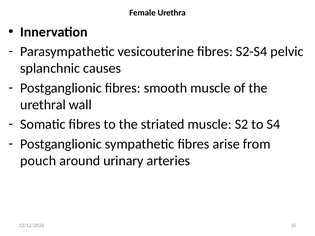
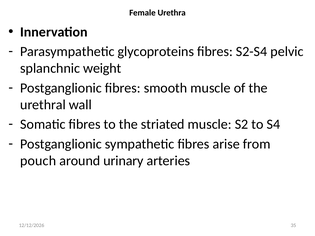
vesicouterine: vesicouterine -> glycoproteins
causes: causes -> weight
